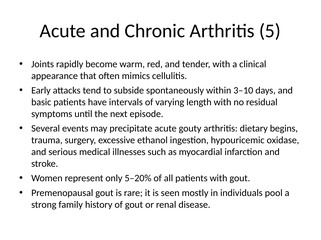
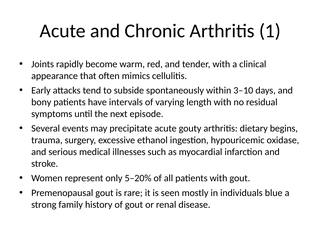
5: 5 -> 1
basic: basic -> bony
pool: pool -> blue
